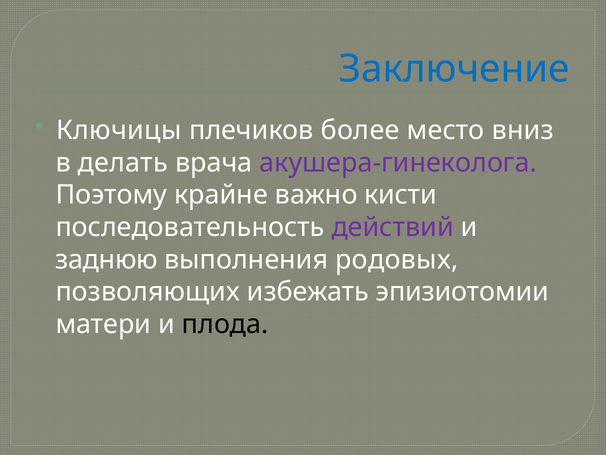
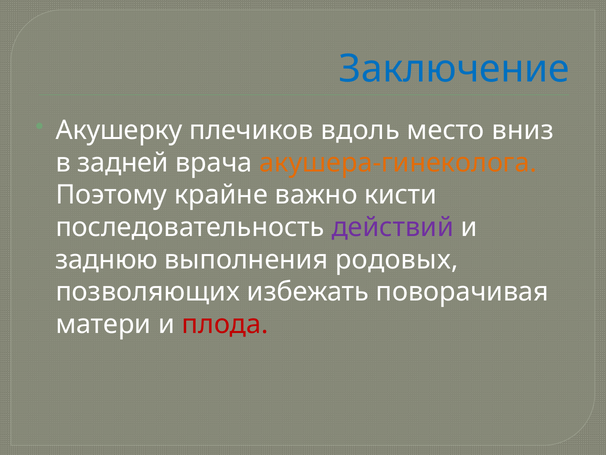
Ключицы: Ключицы -> Акушерку
более: более -> вдоль
делать: делать -> задней
акушера-гинеколога colour: purple -> orange
эпизиотомии: эпизиотомии -> поворачивая
плода colour: black -> red
